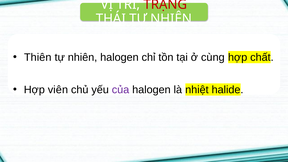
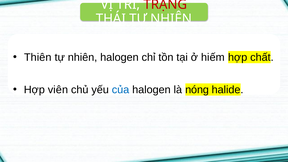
cùng: cùng -> hiếm
của colour: purple -> blue
nhiệt: nhiệt -> nóng
